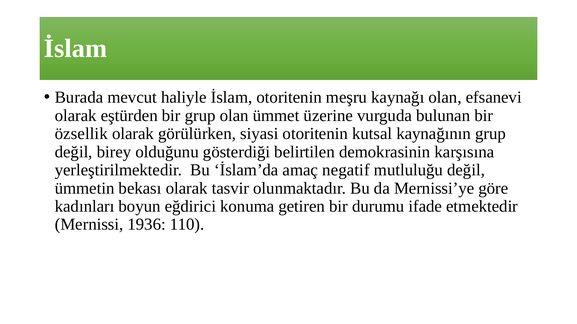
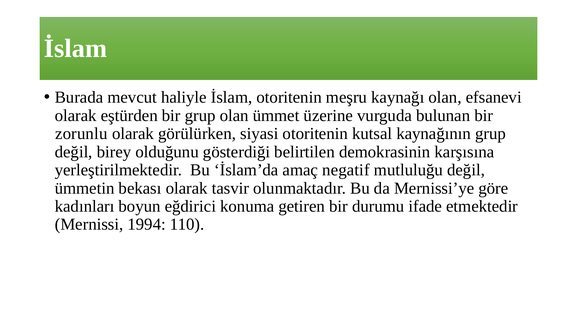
özsellik: özsellik -> zorunlu
1936: 1936 -> 1994
